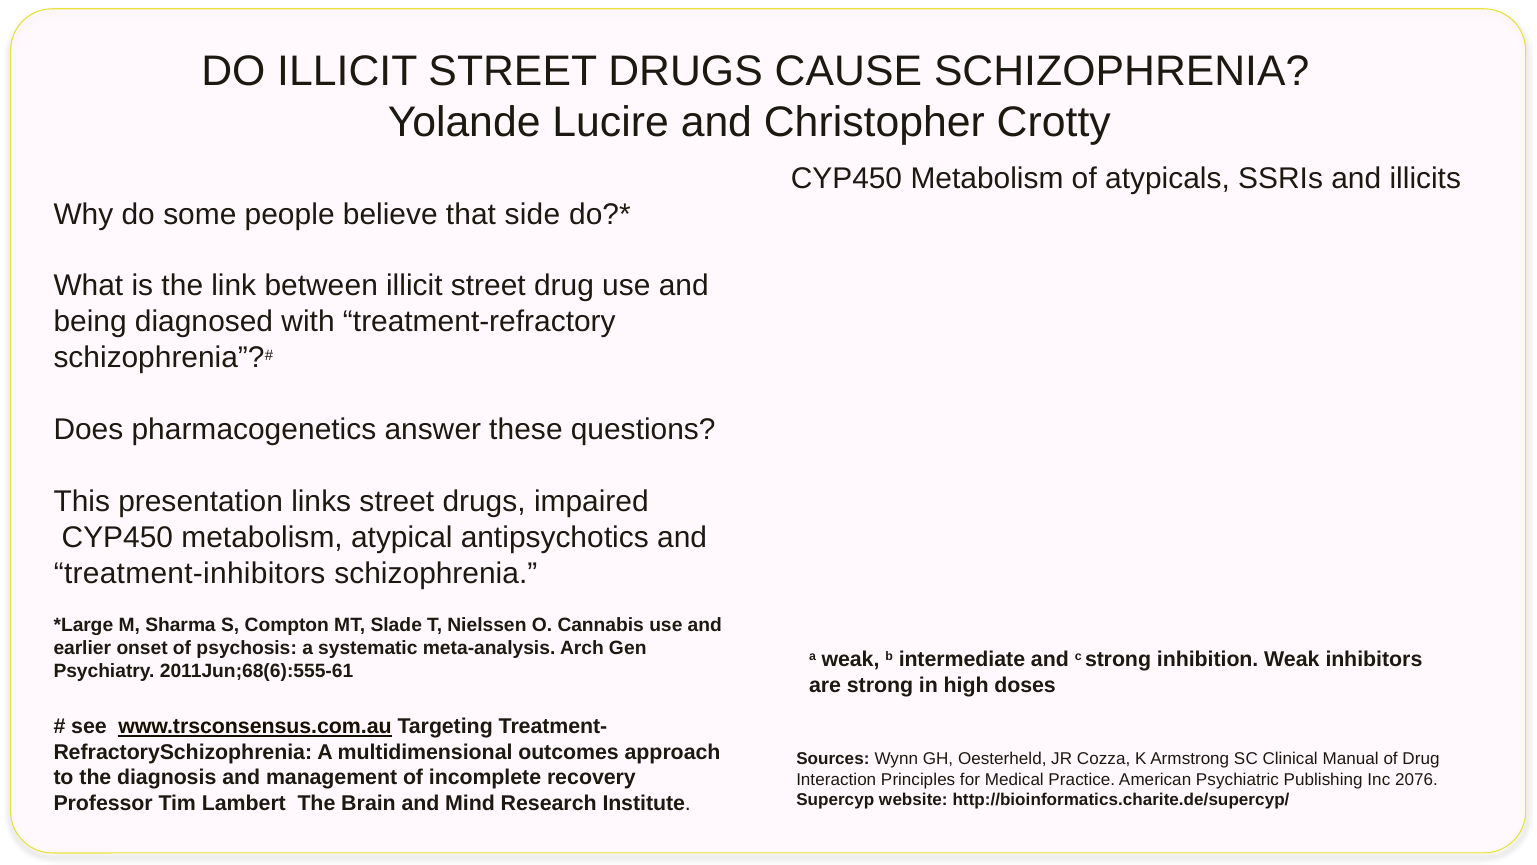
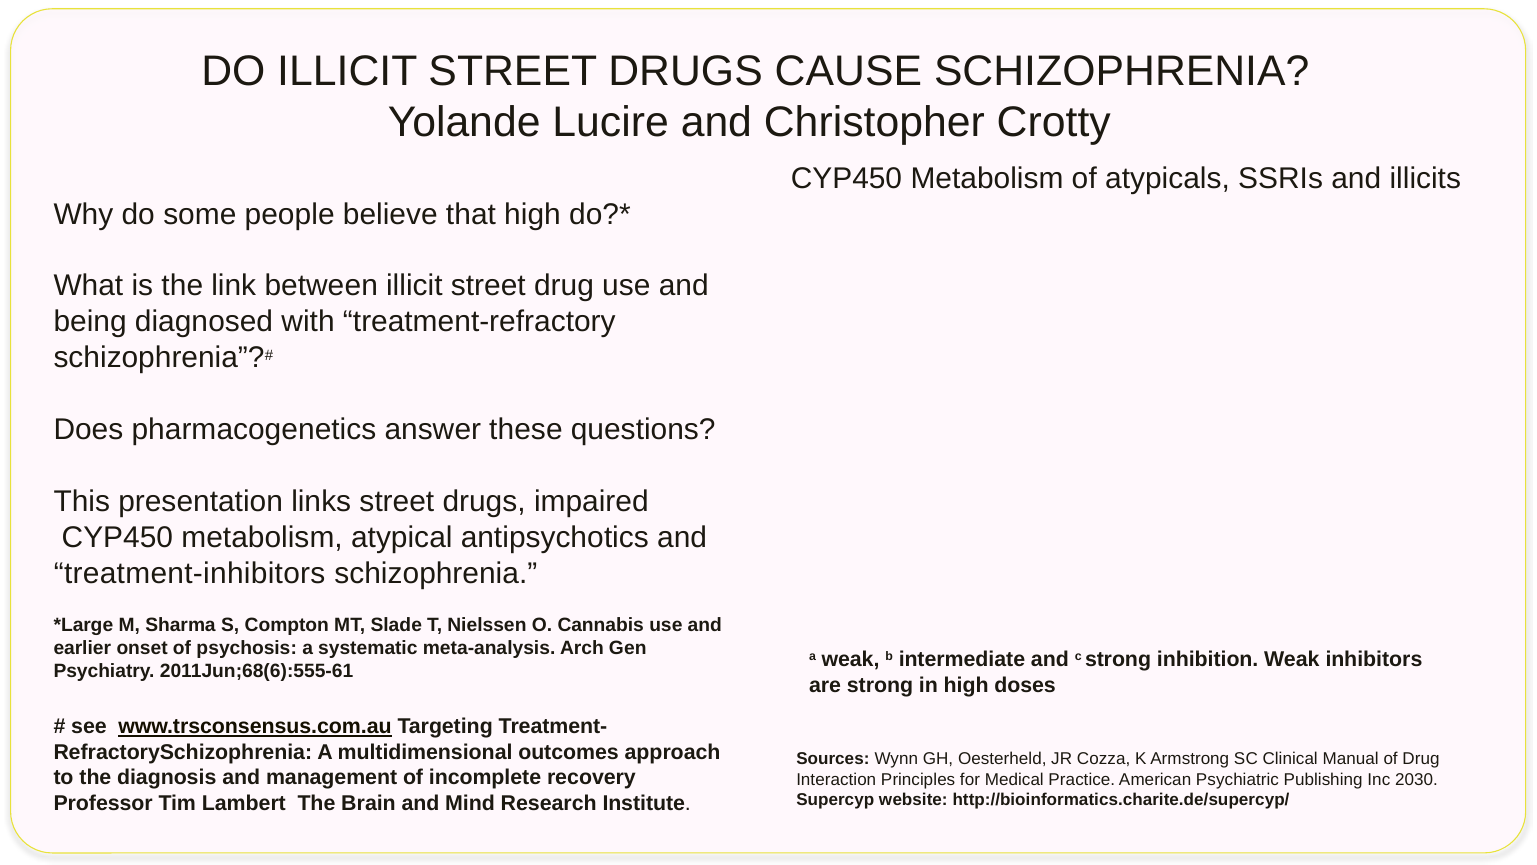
that side: side -> high
2076: 2076 -> 2030
